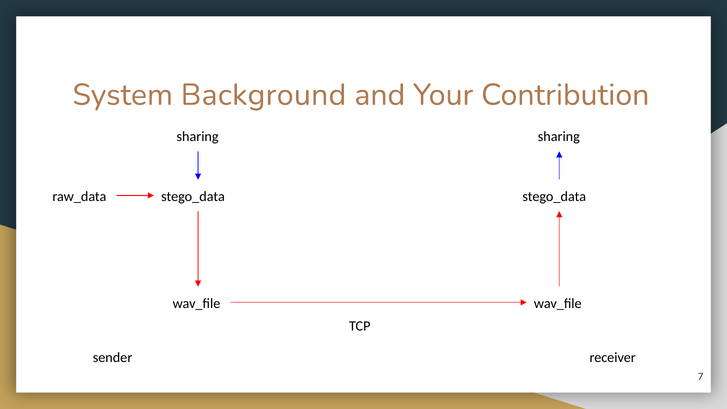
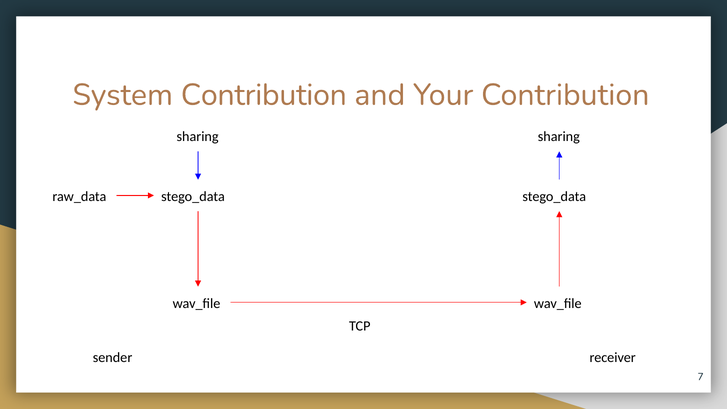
System Background: Background -> Contribution
